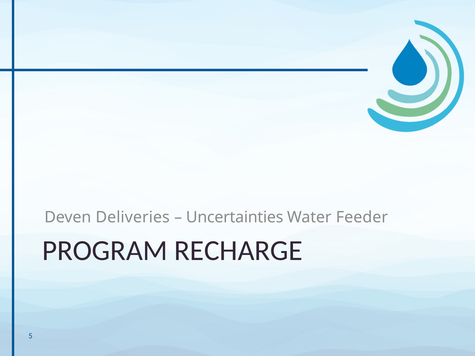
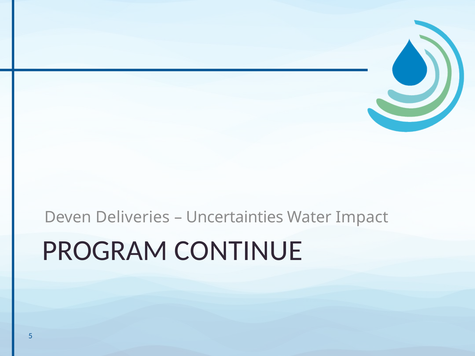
Feeder: Feeder -> Impact
RECHARGE: RECHARGE -> CONTINUE
